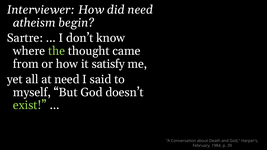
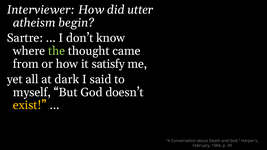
did need: need -> utter
at need: need -> dark
exist colour: light green -> yellow
